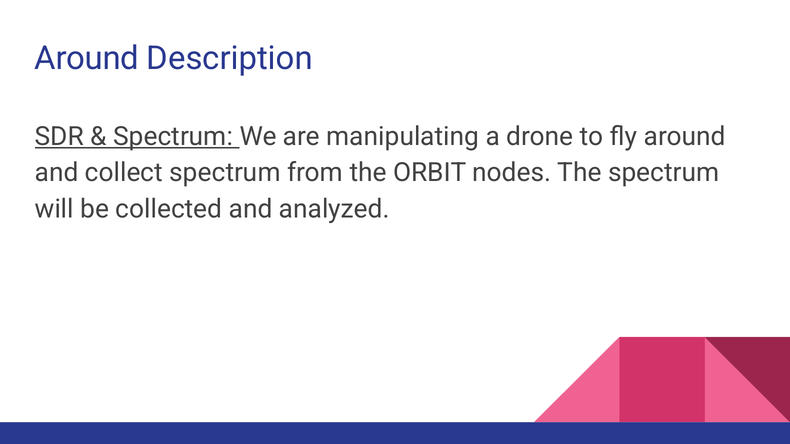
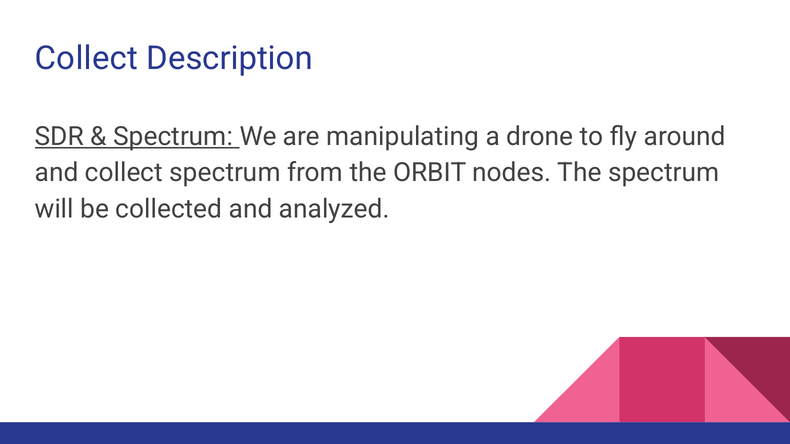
Around at (87, 59): Around -> Collect
